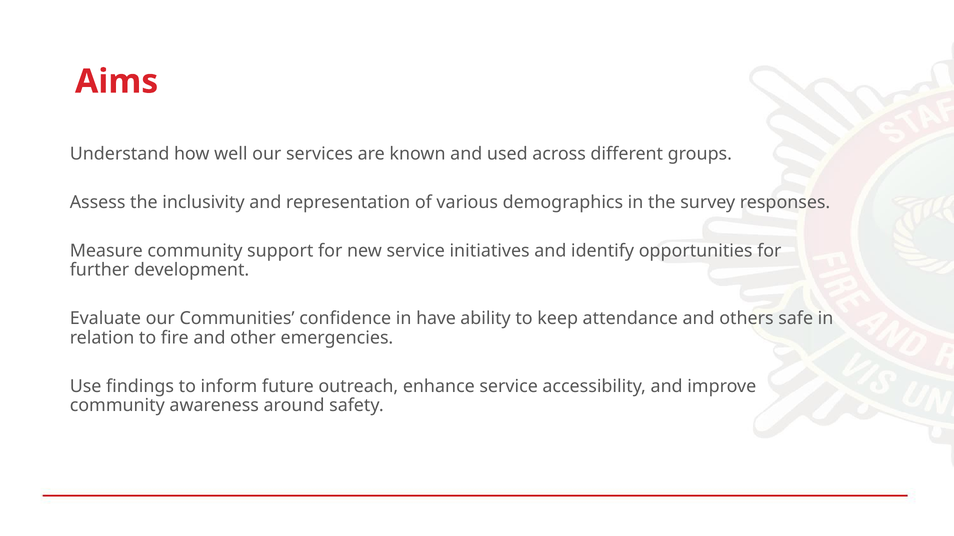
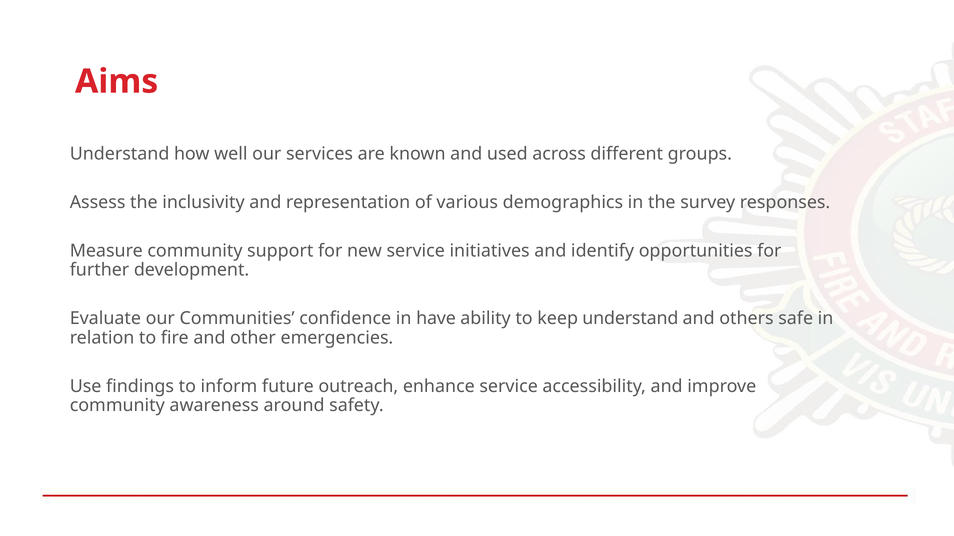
keep attendance: attendance -> understand
